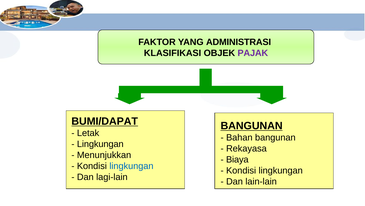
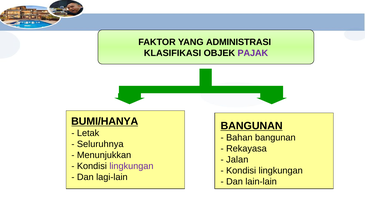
BUMI/DAPAT: BUMI/DAPAT -> BUMI/HANYA
Lingkungan at (100, 144): Lingkungan -> Seluruhnya
Biaya: Biaya -> Jalan
lingkungan at (131, 166) colour: blue -> purple
